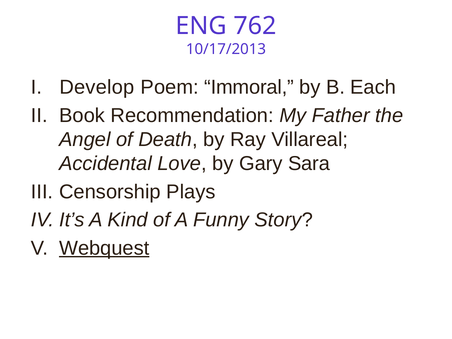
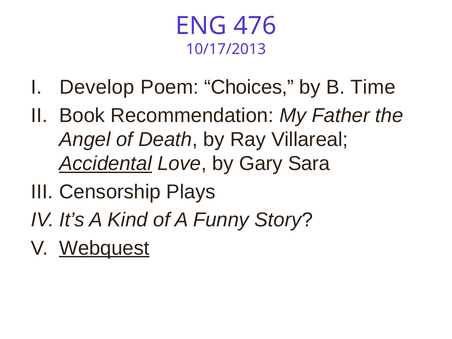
762: 762 -> 476
Immoral: Immoral -> Choices
Each: Each -> Time
Accidental underline: none -> present
